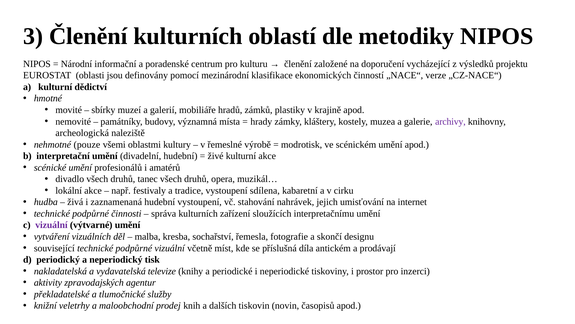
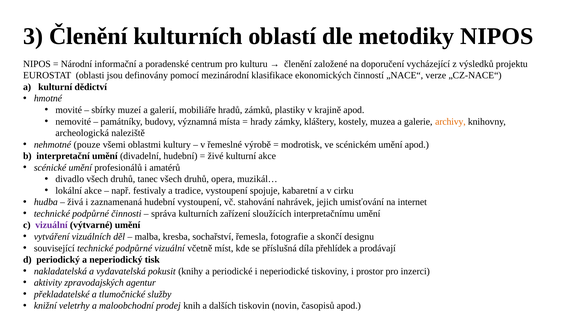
archivy colour: purple -> orange
sdílena: sdílena -> spojuje
antickém: antickém -> přehlídek
televize: televize -> pokusit
